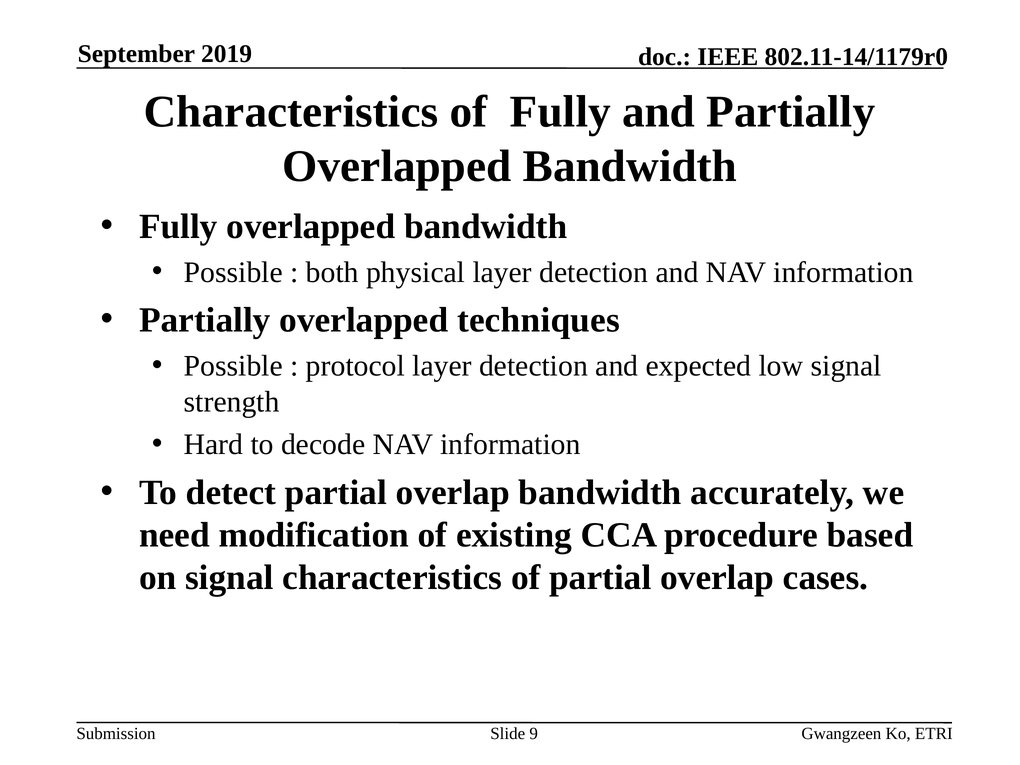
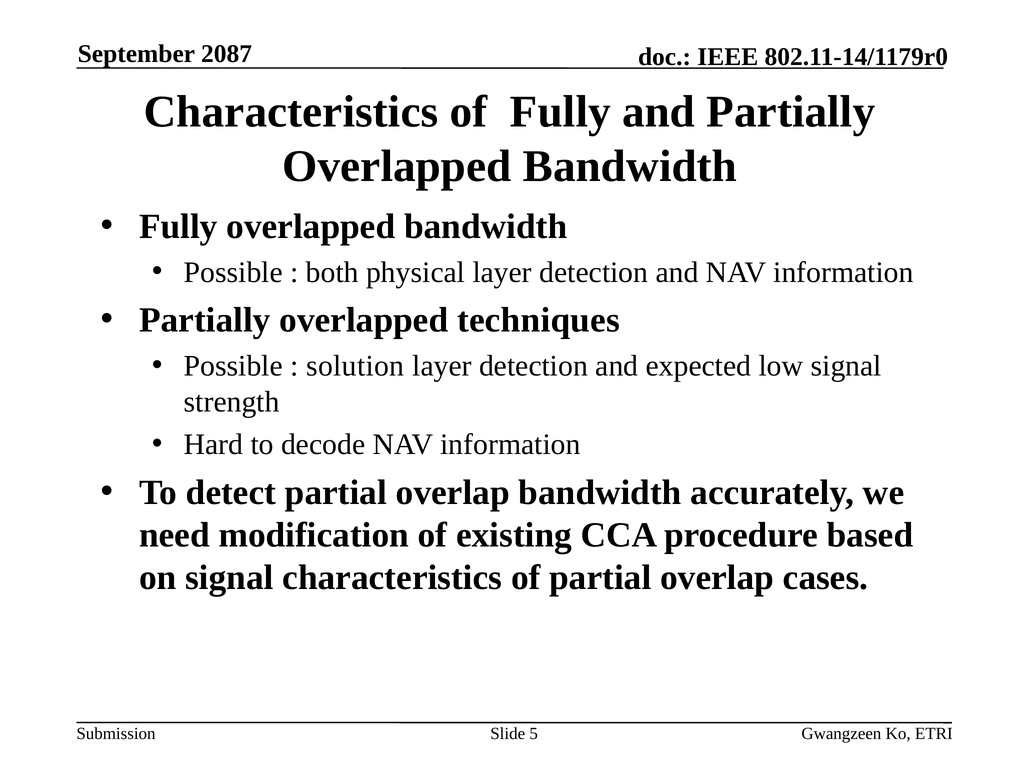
2019: 2019 -> 2087
protocol: protocol -> solution
9: 9 -> 5
